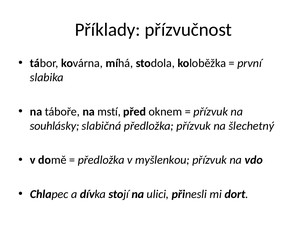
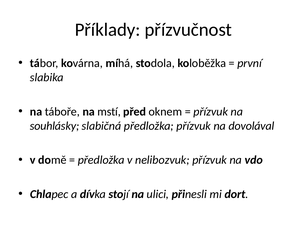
šlechetný: šlechetný -> dovolával
myšlenkou: myšlenkou -> nelibozvuk
